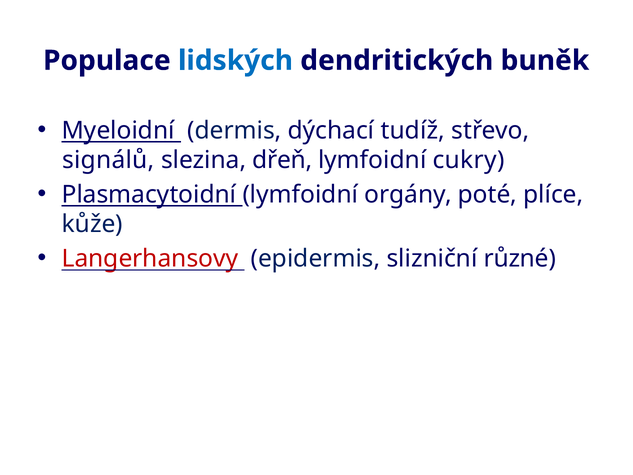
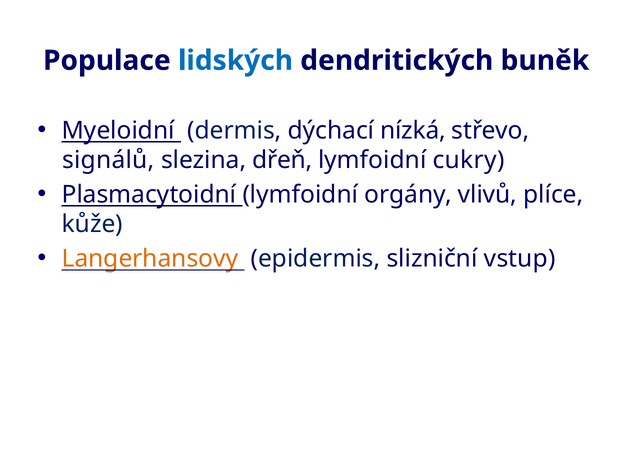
tudíž: tudíž -> nízká
poté: poté -> vlivů
Langerhansovy colour: red -> orange
různé: různé -> vstup
